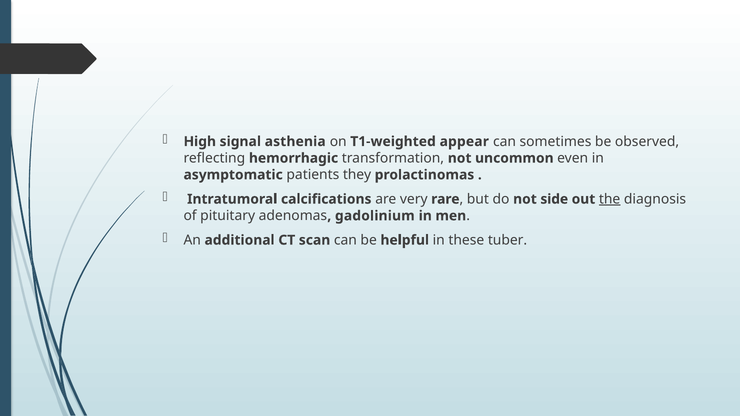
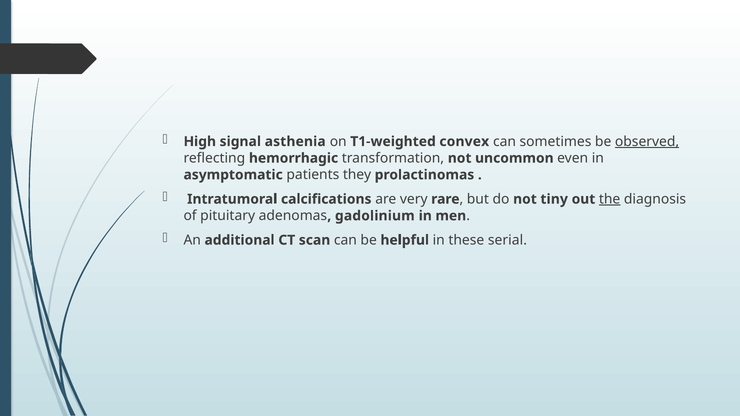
appear: appear -> convex
observed underline: none -> present
side: side -> tiny
tuber: tuber -> serial
